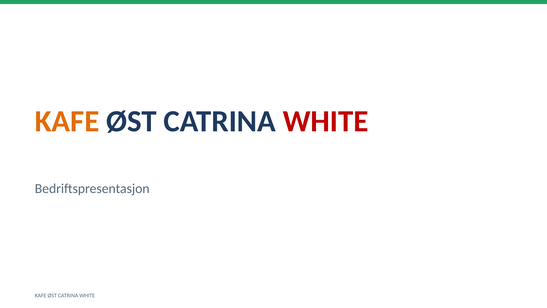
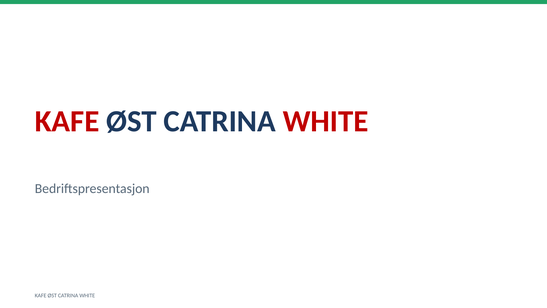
KAFE at (67, 121) colour: orange -> red
